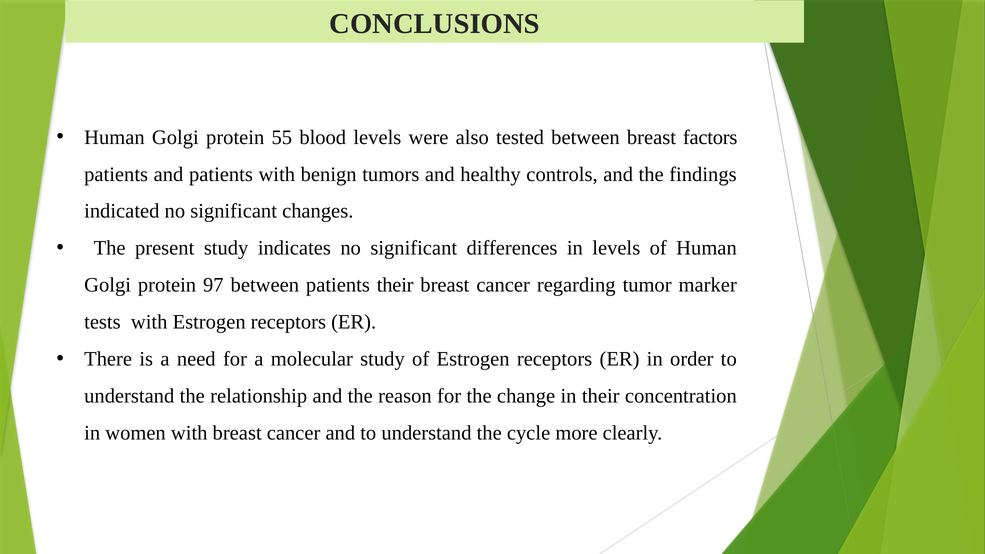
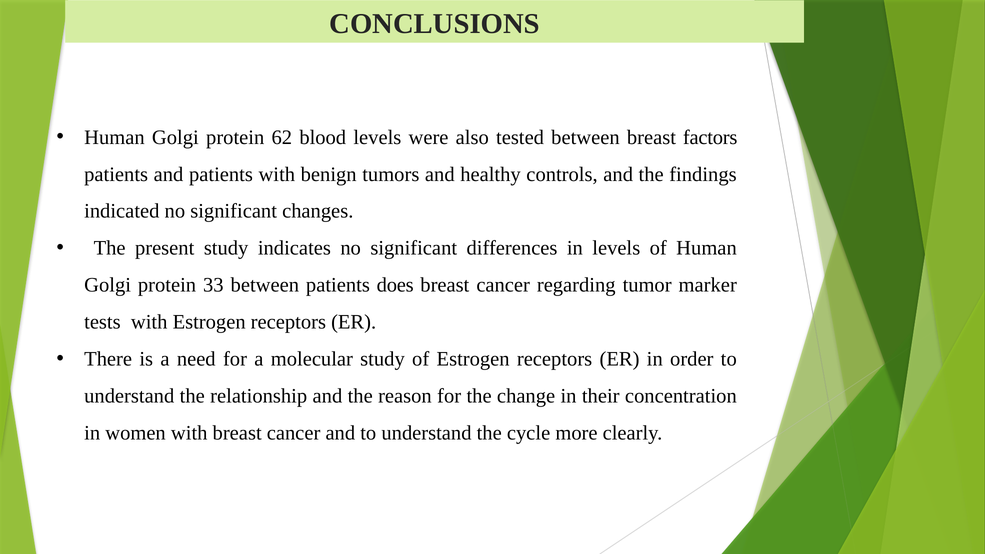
55: 55 -> 62
97: 97 -> 33
patients their: their -> does
